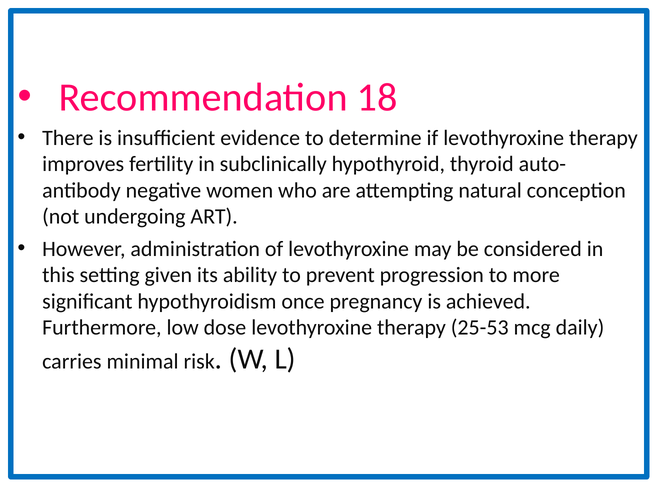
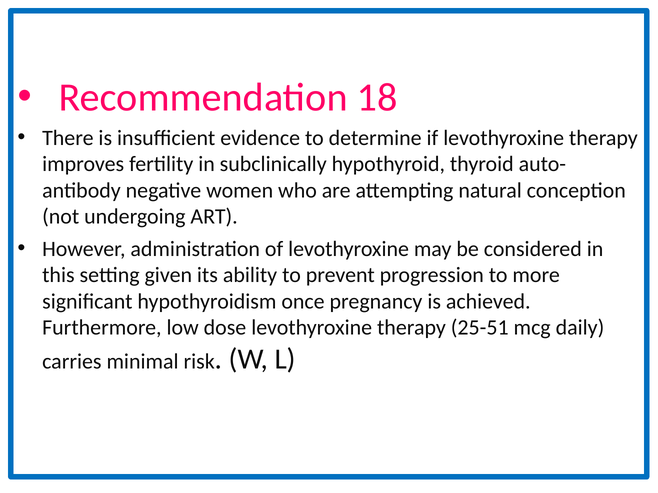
25-53: 25-53 -> 25-51
